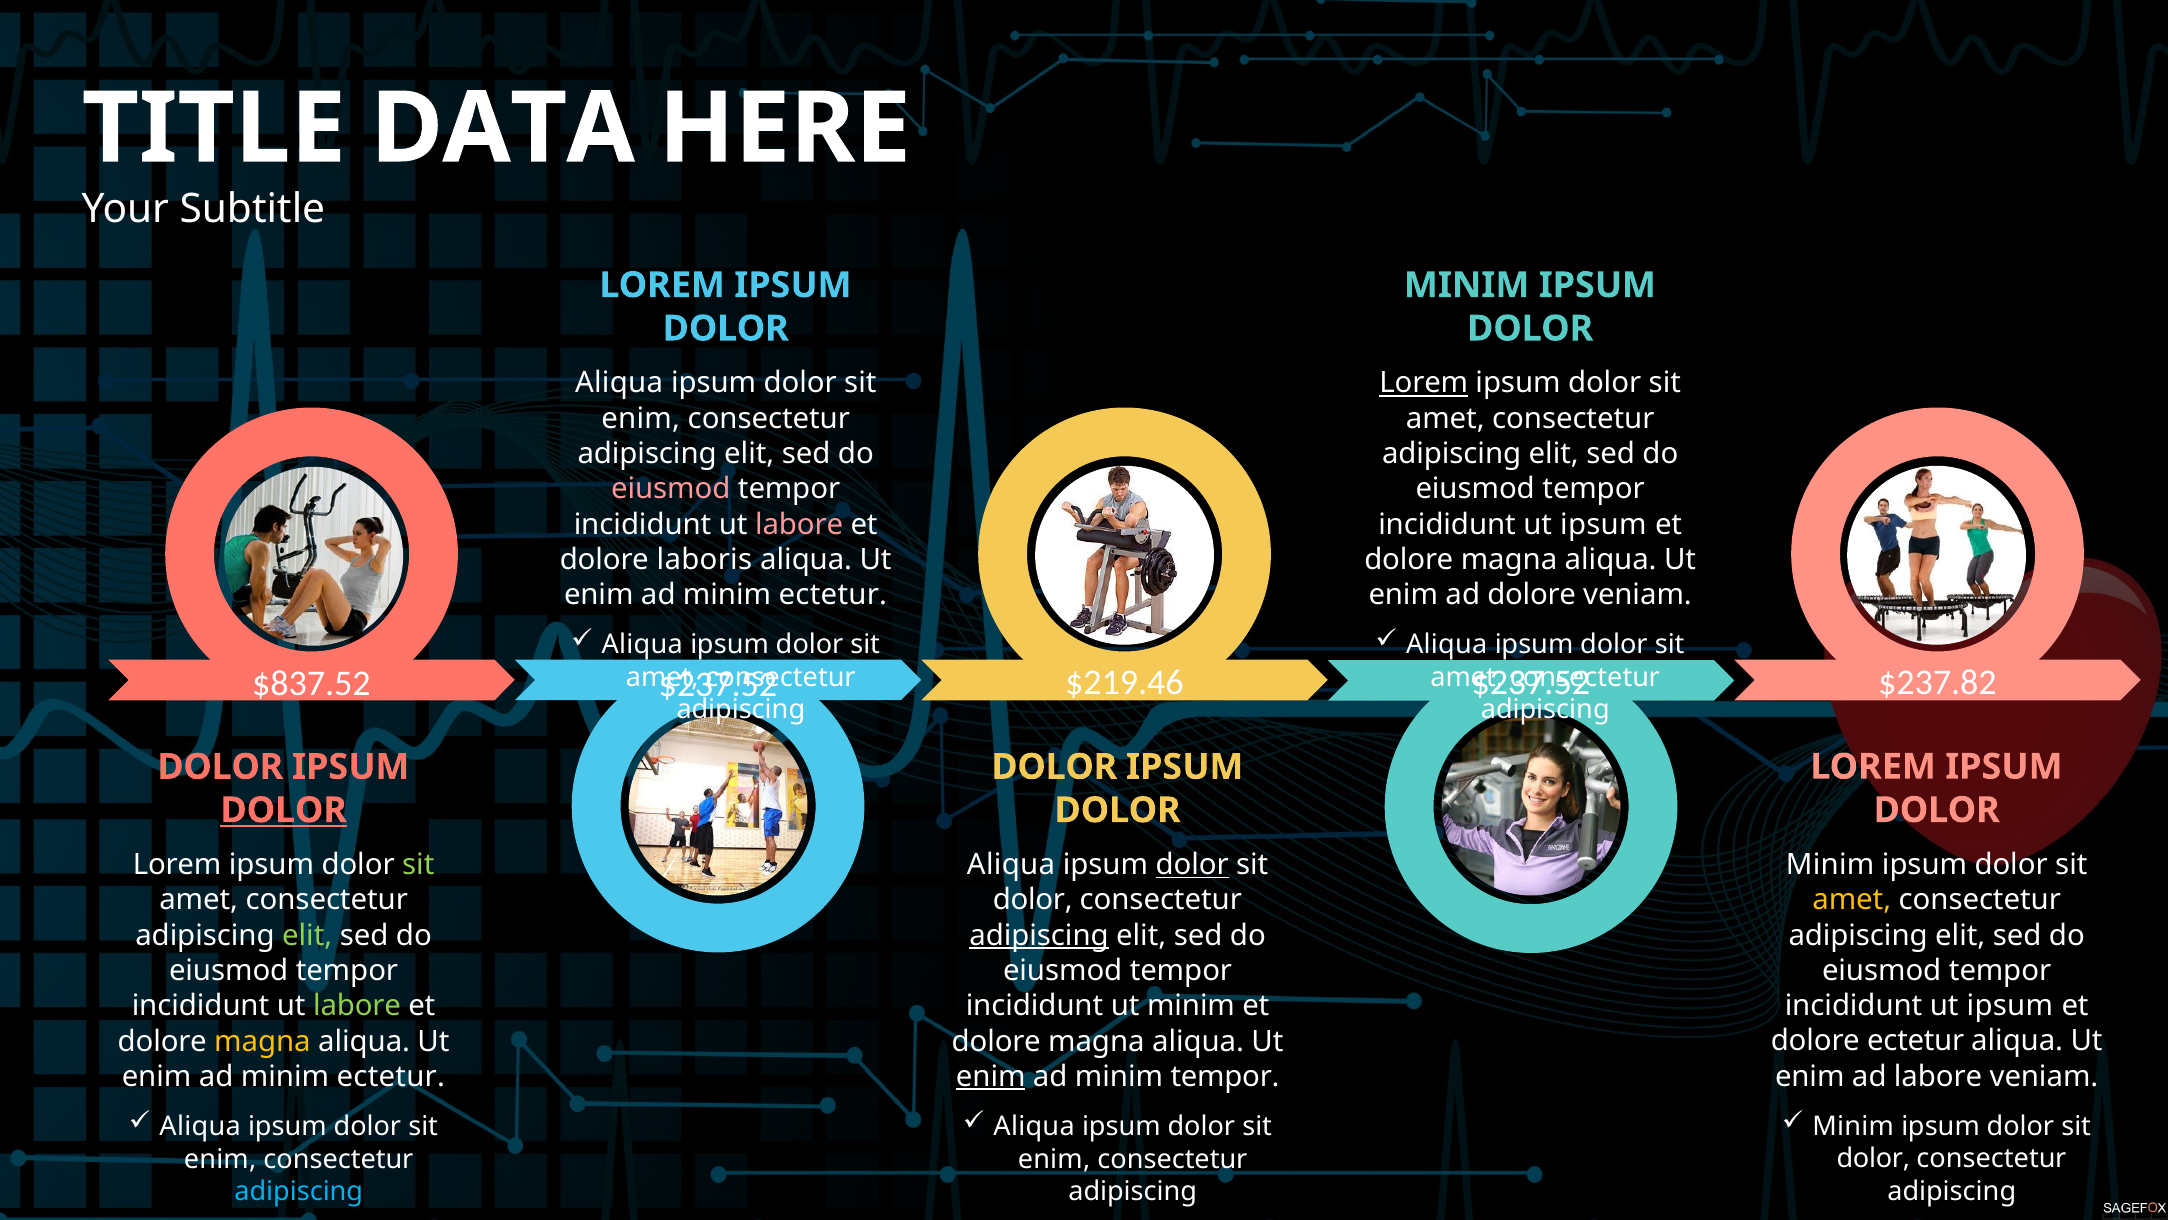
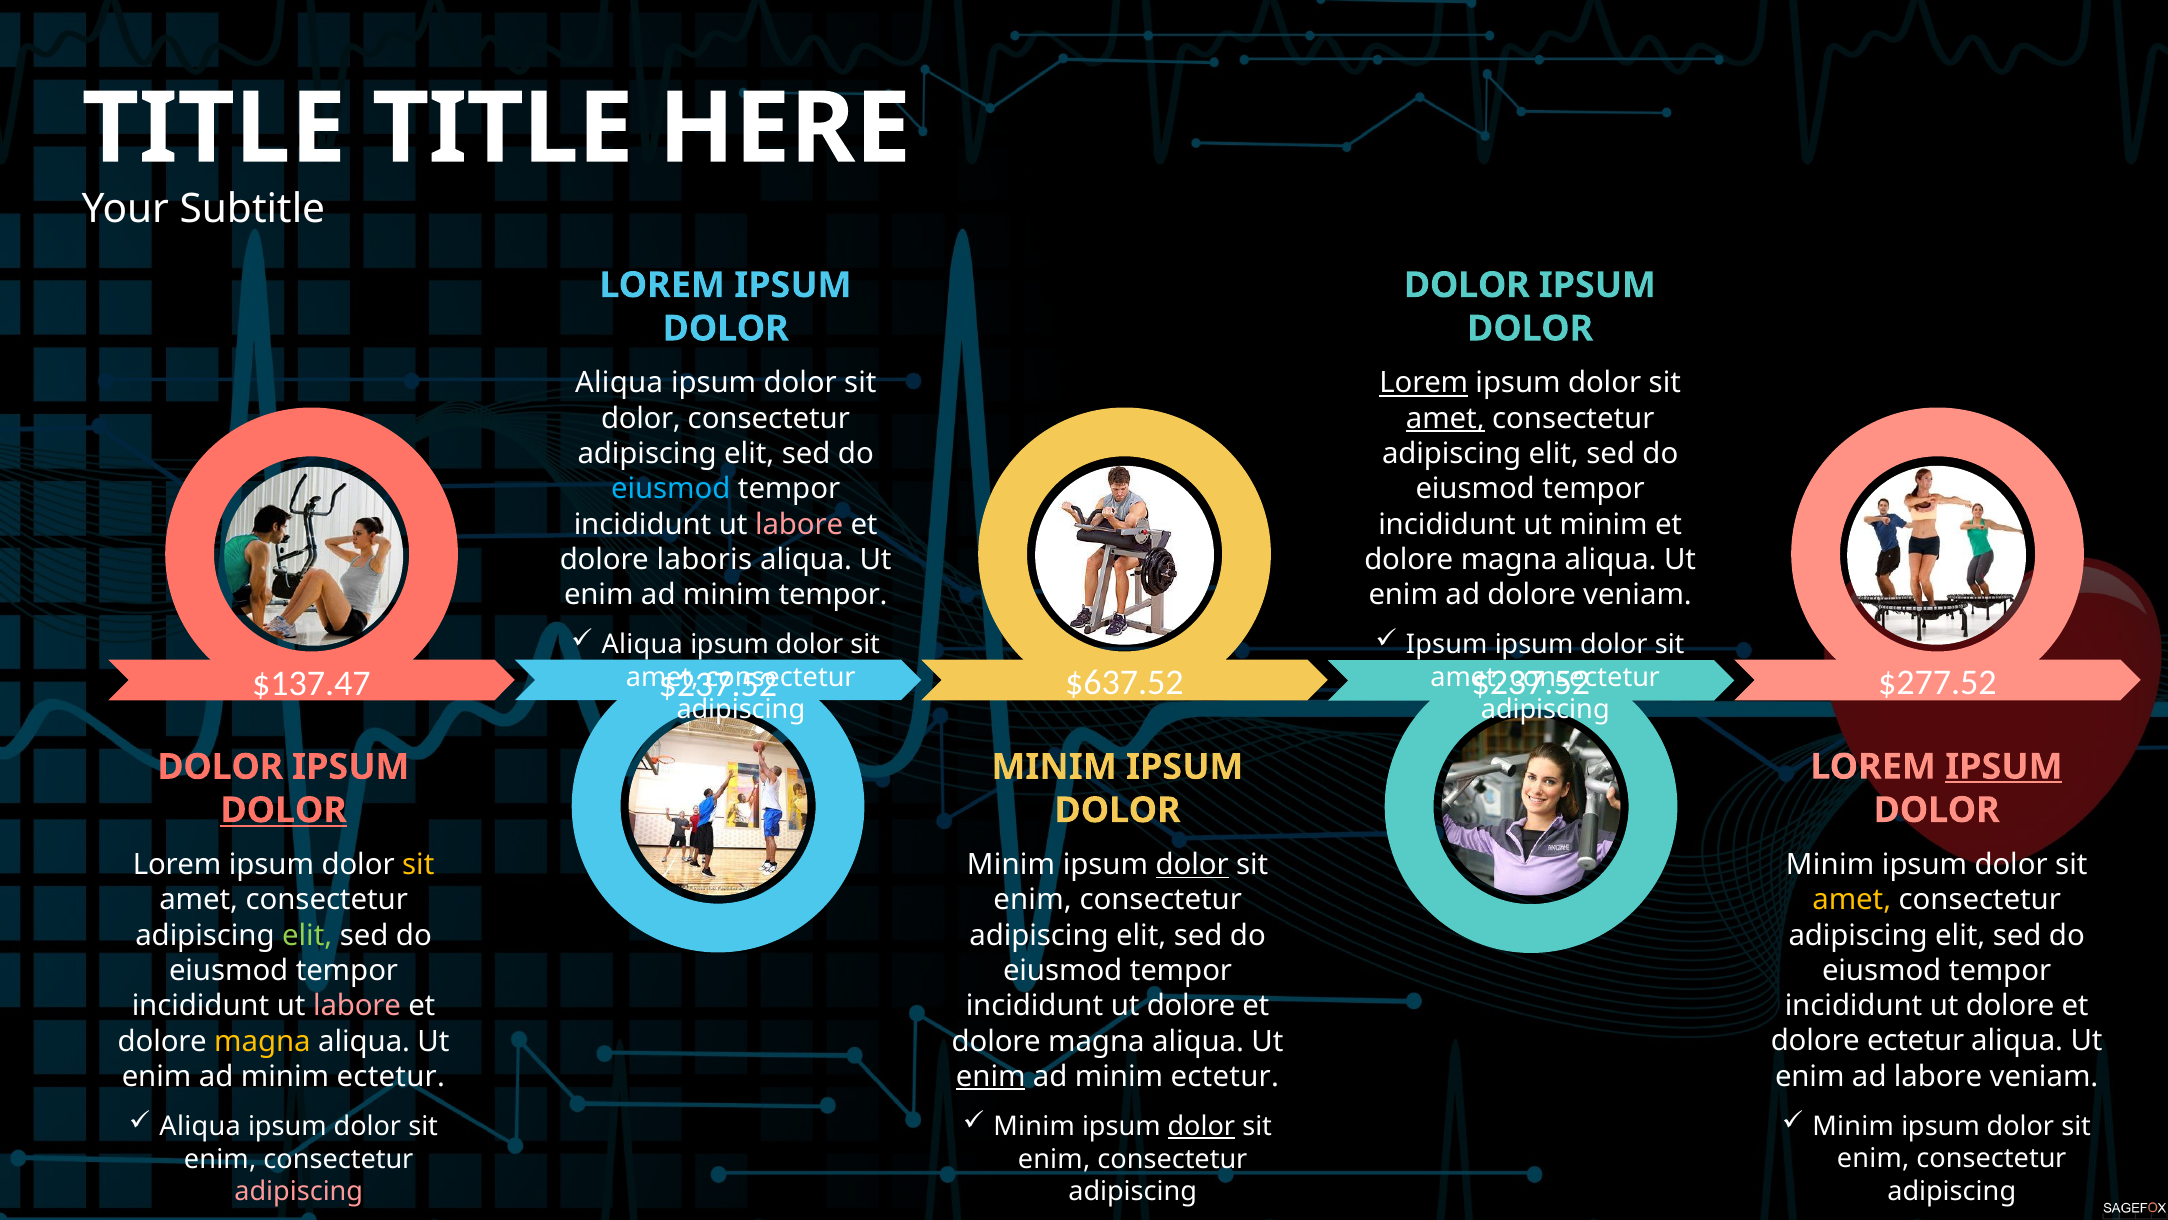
DATA at (503, 129): DATA -> TITLE
MINIM at (1467, 285): MINIM -> DOLOR
enim at (641, 418): enim -> dolor
amet at (1445, 418) underline: none -> present
eiusmod at (671, 489) colour: pink -> light blue
ipsum at (1603, 524): ipsum -> minim
ectetur at (833, 595): ectetur -> tempor
Aliqua at (1447, 645): Aliqua -> Ipsum
$837.52: $837.52 -> $137.47
$219.46: $219.46 -> $637.52
$237.82: $237.82 -> $277.52
IPSUM at (2004, 766) underline: none -> present
DOLOR at (1054, 767): DOLOR -> MINIM
sit at (418, 865) colour: light green -> yellow
Aliqua at (1011, 865): Aliqua -> Minim
dolor at (1033, 900): dolor -> enim
adipiscing at (1039, 935) underline: present -> none
ipsum at (2010, 1005): ipsum -> dolore
labore at (357, 1006) colour: light green -> pink
minim at (1191, 1006): minim -> dolore
tempor at (1225, 1076): tempor -> ectetur
Aliqua at (1034, 1126): Aliqua -> Minim
dolor at (1201, 1126) underline: none -> present
dolor at (1873, 1159): dolor -> enim
adipiscing at (299, 1191) colour: light blue -> pink
